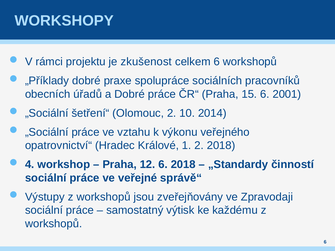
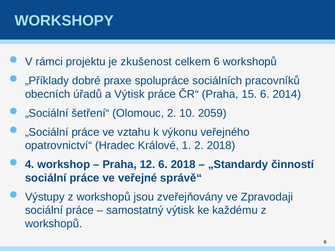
a Dobré: Dobré -> Výtisk
2001: 2001 -> 2014
2014: 2014 -> 2059
